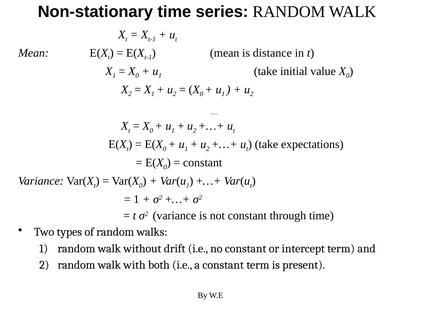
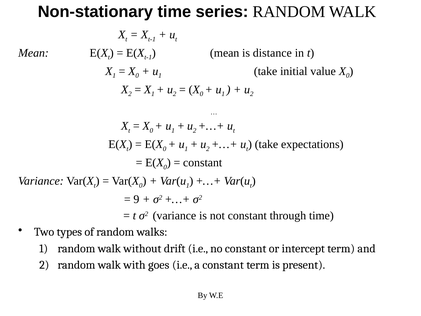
1 at (136, 199): 1 -> 9
both: both -> goes
